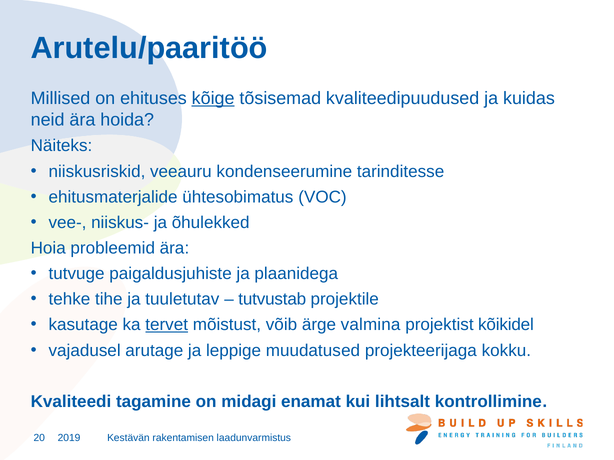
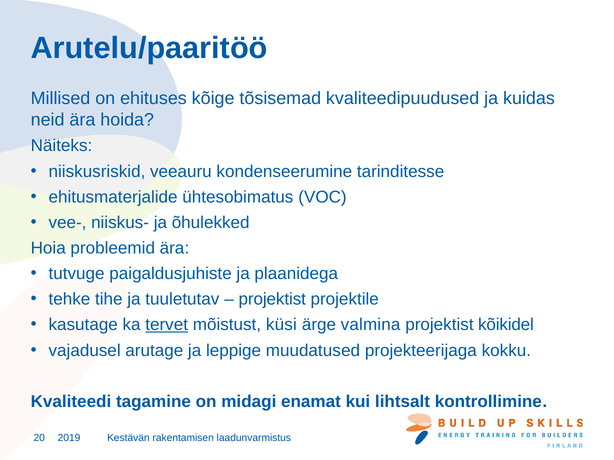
kõige underline: present -> none
tutvustab at (272, 300): tutvustab -> projektist
võib: võib -> küsi
